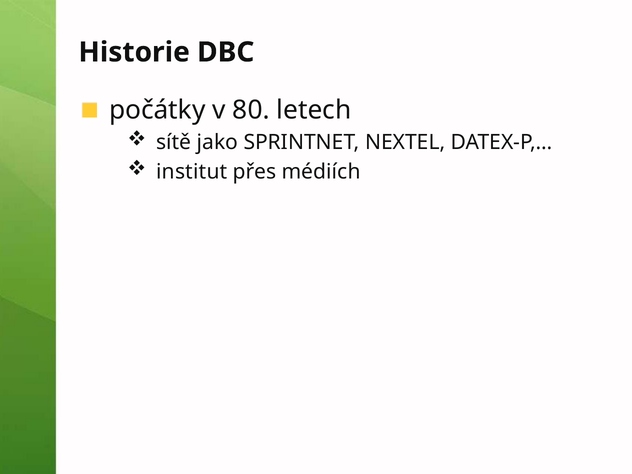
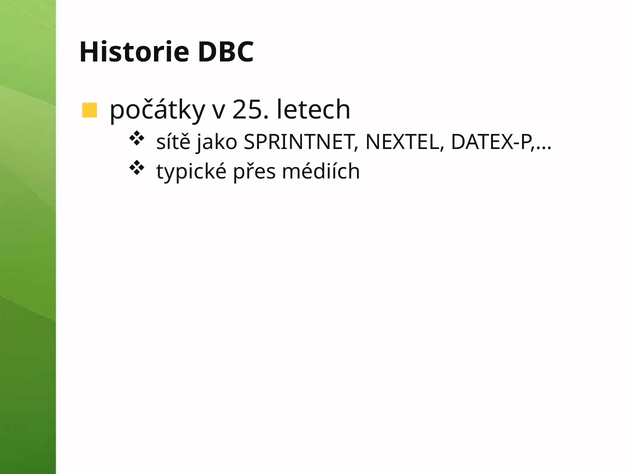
80: 80 -> 25
institut: institut -> typické
